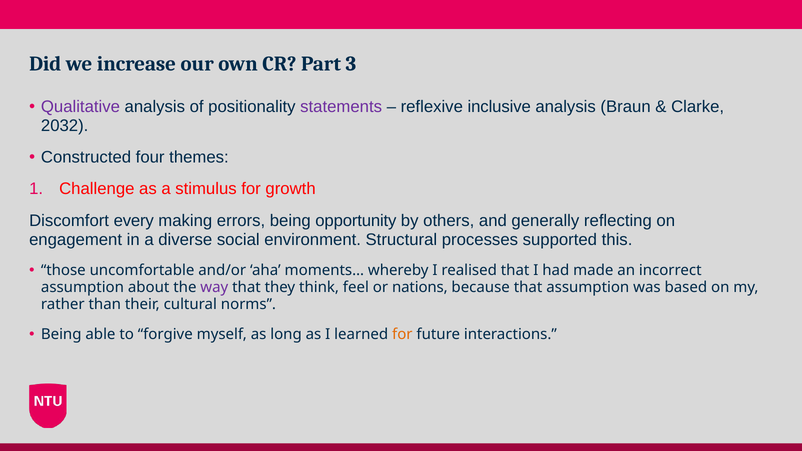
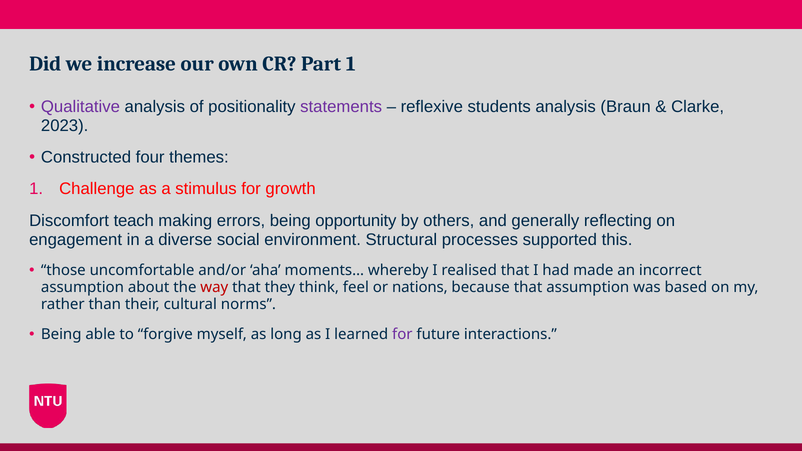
Part 3: 3 -> 1
inclusive: inclusive -> students
2032: 2032 -> 2023
every: every -> teach
way colour: purple -> red
for at (402, 334) colour: orange -> purple
